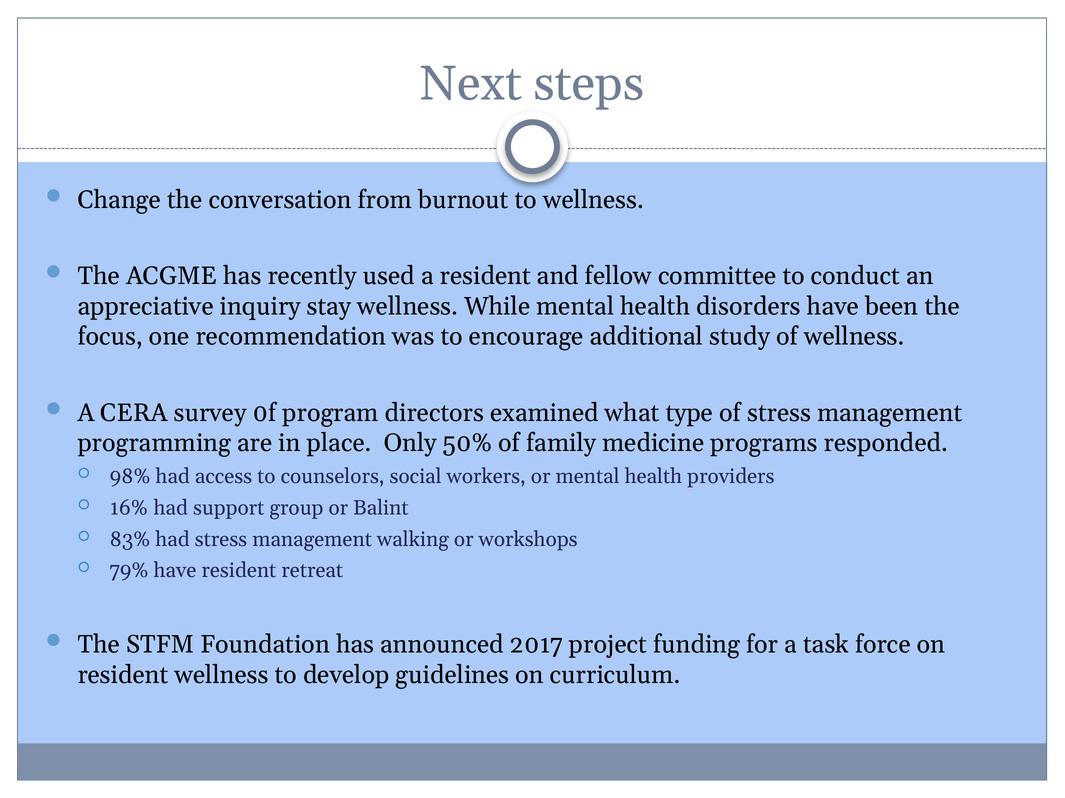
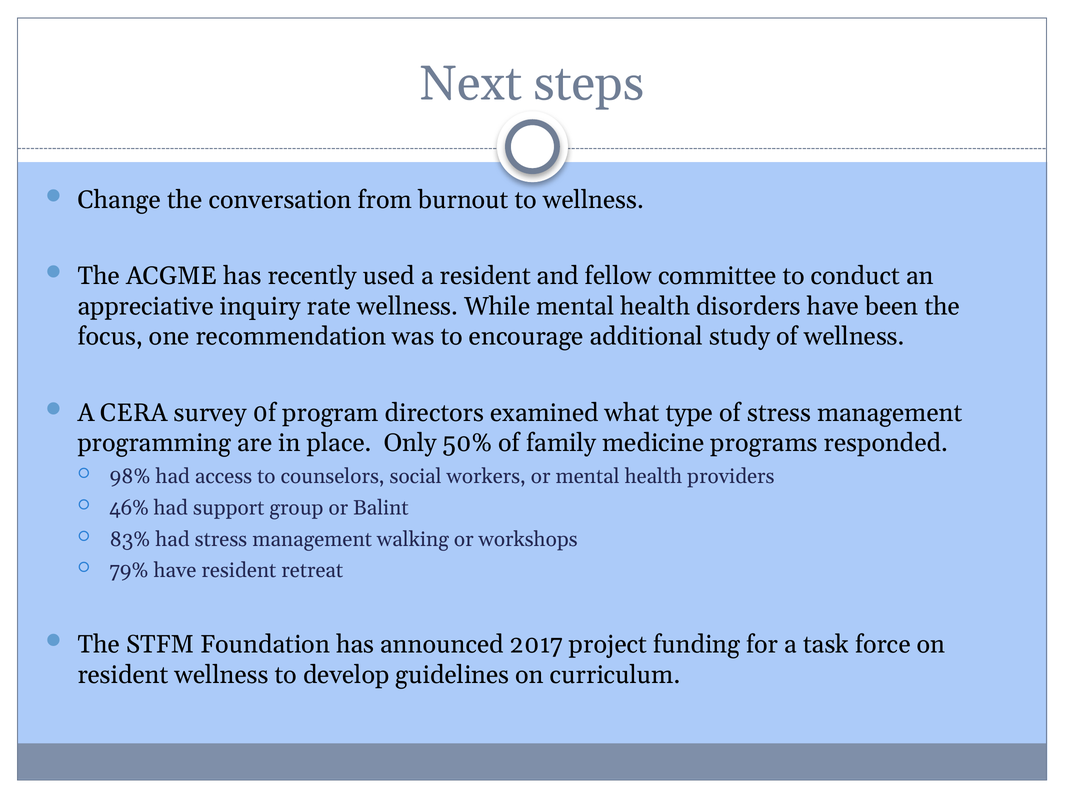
stay: stay -> rate
16%: 16% -> 46%
